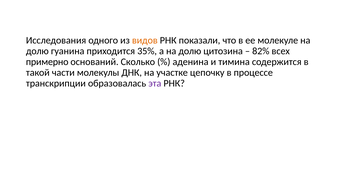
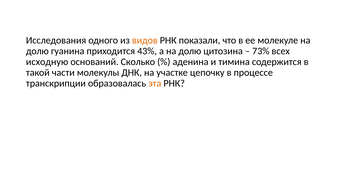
35%: 35% -> 43%
82%: 82% -> 73%
примерно: примерно -> исходную
эта colour: purple -> orange
